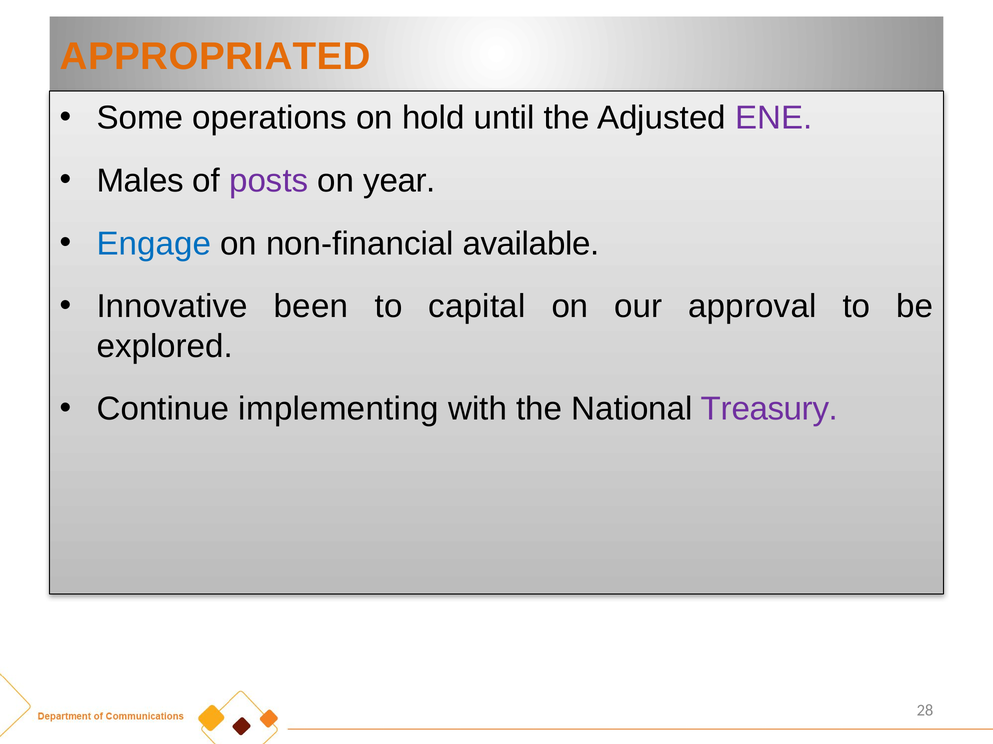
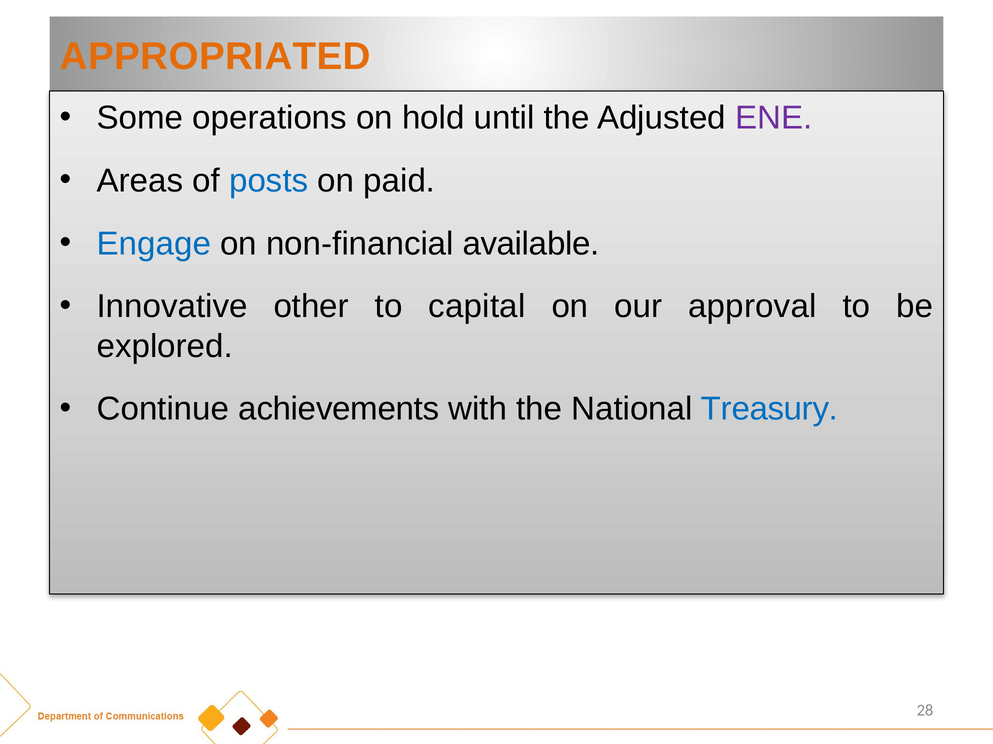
Males: Males -> Areas
posts colour: purple -> blue
year: year -> paid
been: been -> other
implementing: implementing -> achievements
Treasury colour: purple -> blue
